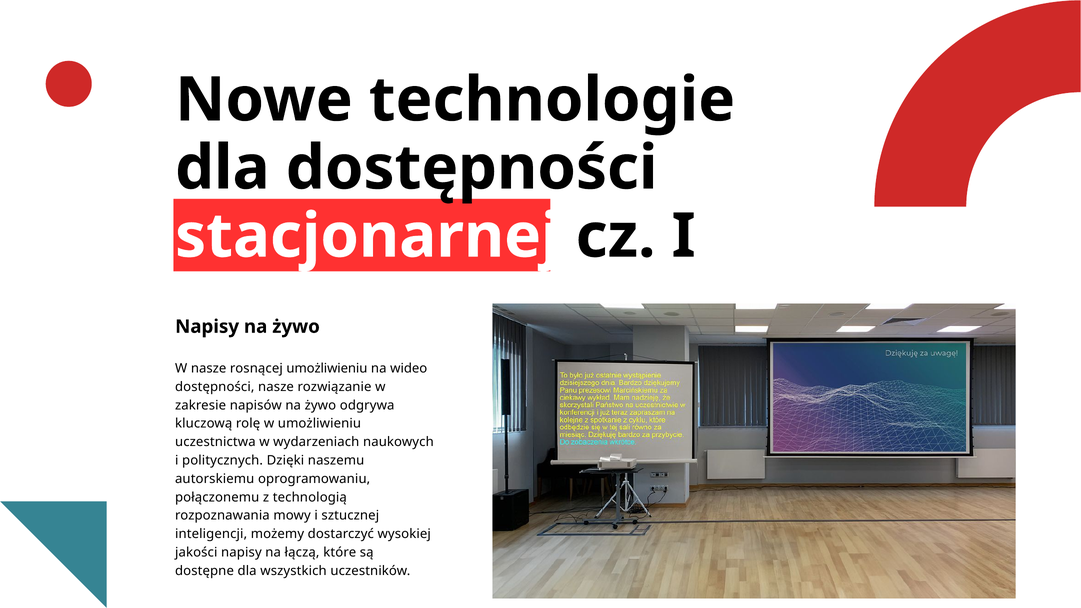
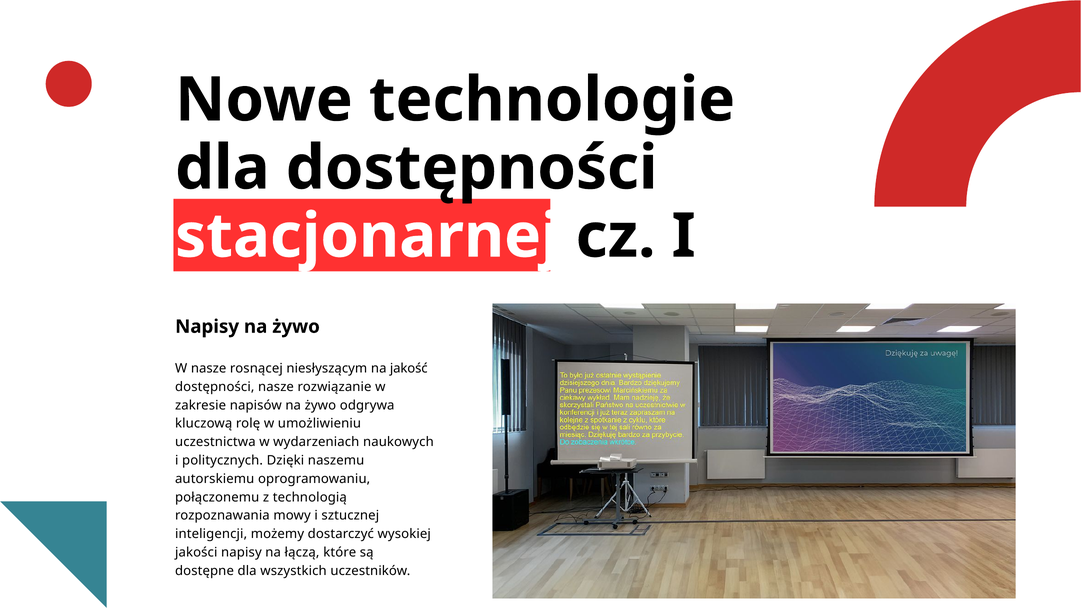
rosnącej umożliwieniu: umożliwieniu -> niesłyszącym
wideo: wideo -> jakość
